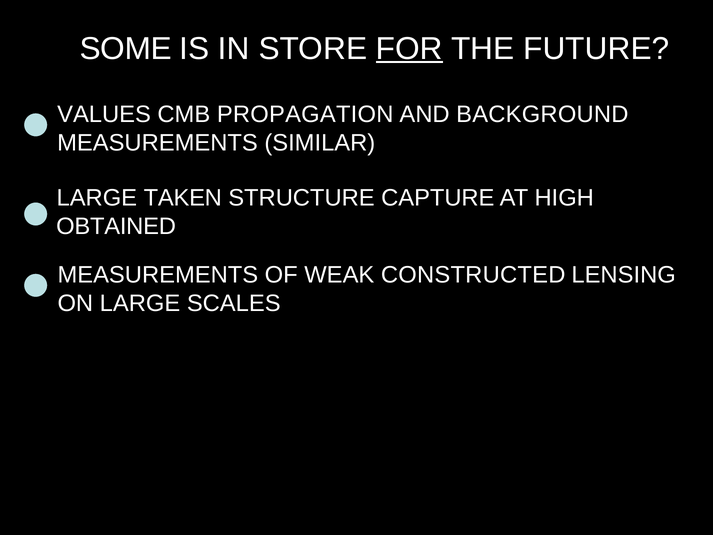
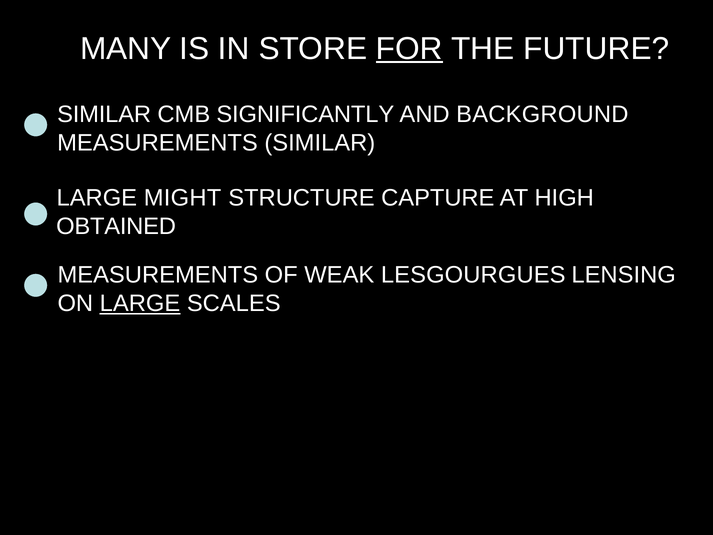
SOME: SOME -> MANY
VALUES at (104, 114): VALUES -> SIMILAR
PROPAGATION: PROPAGATION -> SIGNIFICANTLY
TAKEN: TAKEN -> MIGHT
CONSTRUCTED: CONSTRUCTED -> LESGOURGUES
LARGE at (140, 303) underline: none -> present
